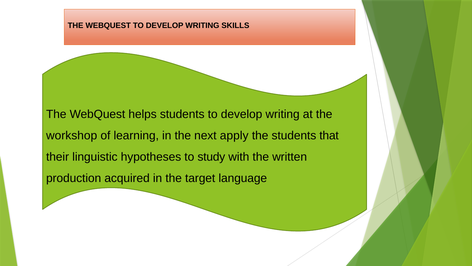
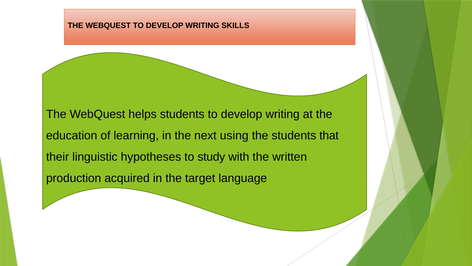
workshop: workshop -> education
apply: apply -> using
